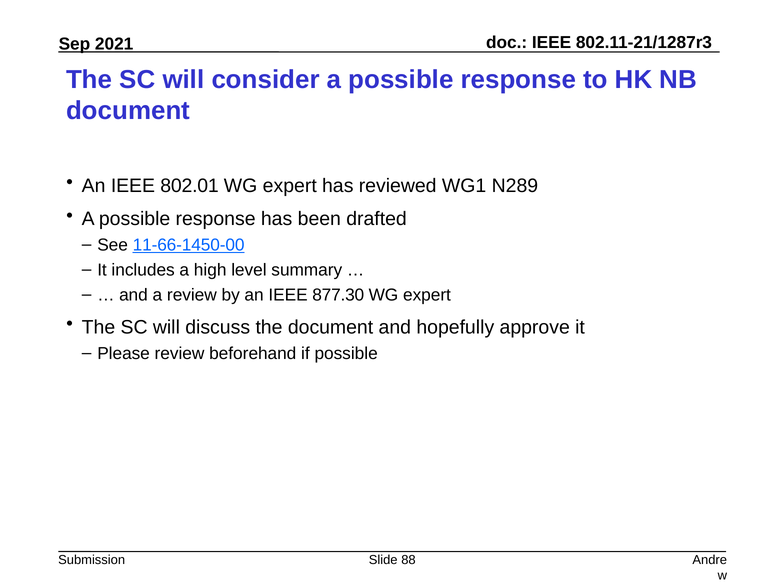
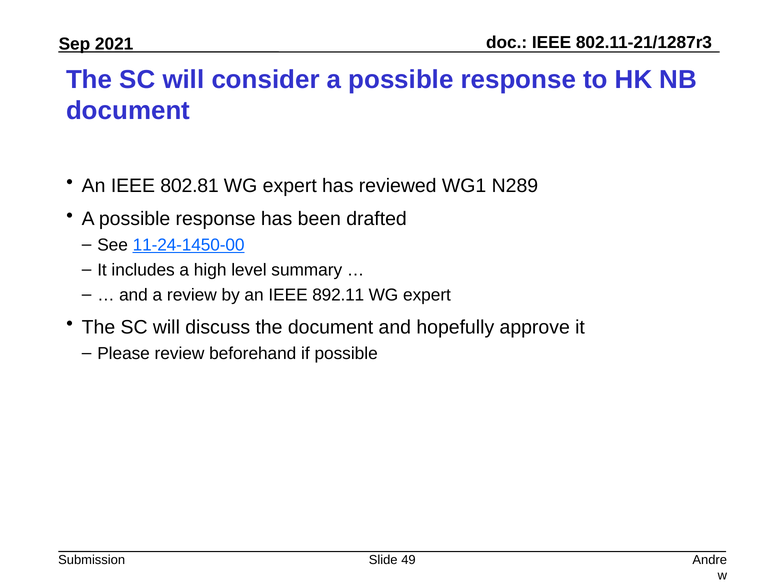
802.01: 802.01 -> 802.81
11-66-1450-00: 11-66-1450-00 -> 11-24-1450-00
877.30: 877.30 -> 892.11
88: 88 -> 49
